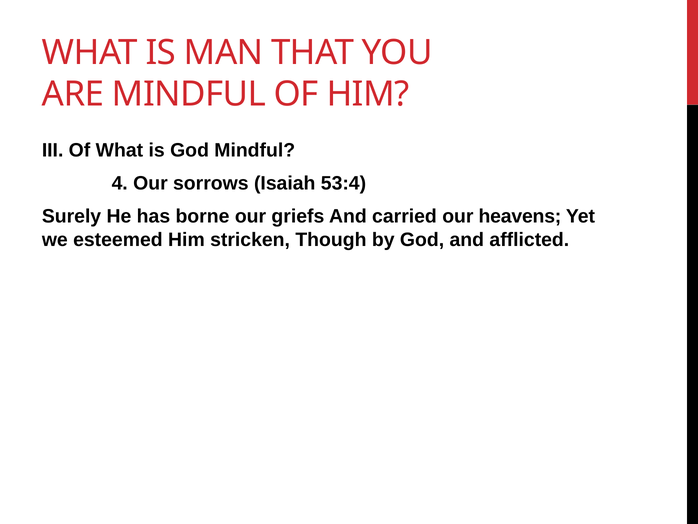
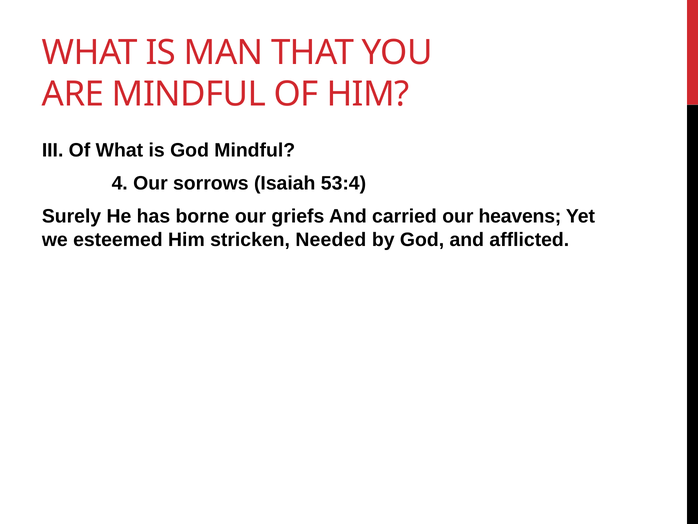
Though: Though -> Needed
